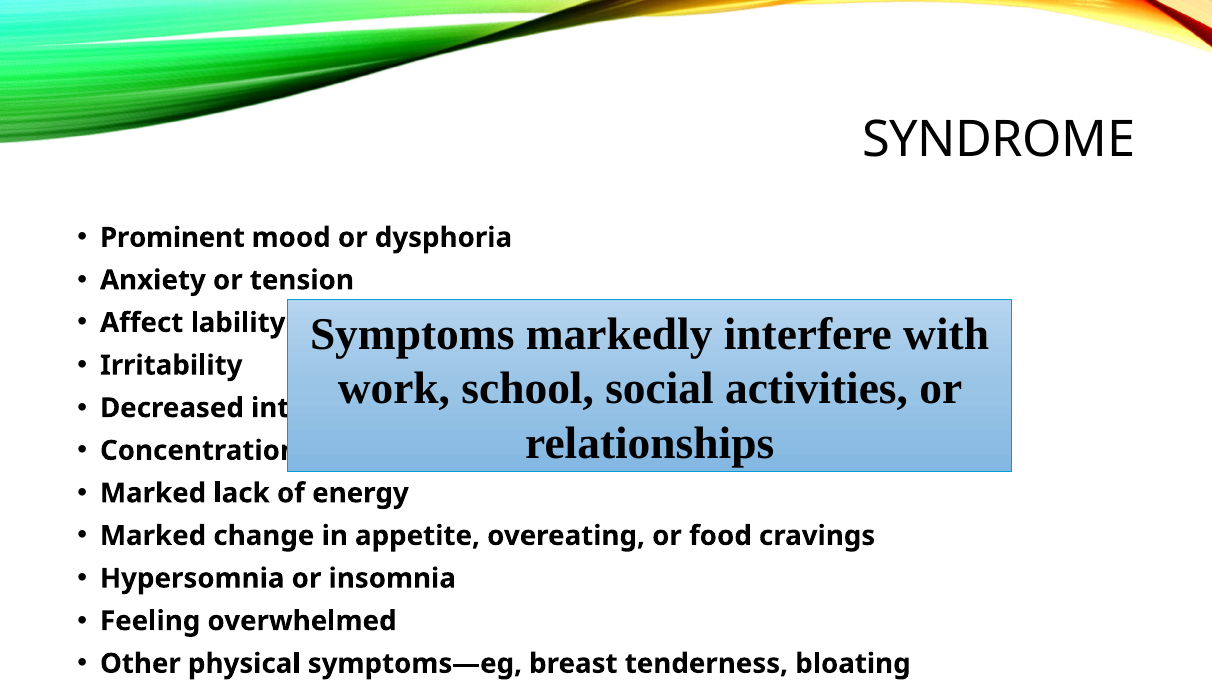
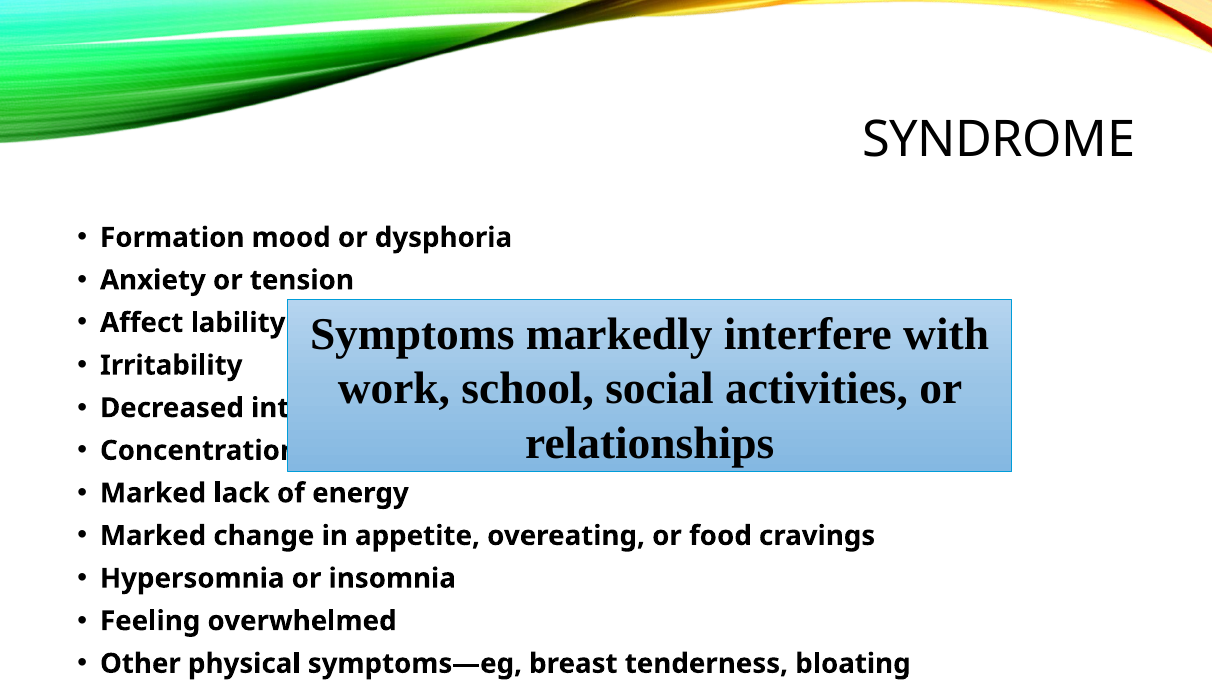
Prominent: Prominent -> Formation
